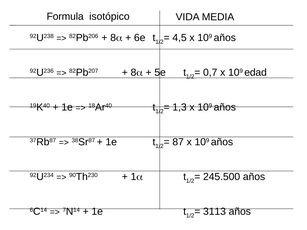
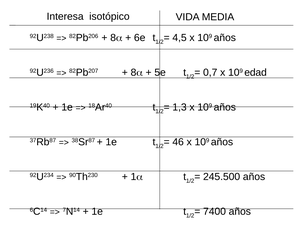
Formula: Formula -> Interesa
87: 87 -> 46
3113: 3113 -> 7400
